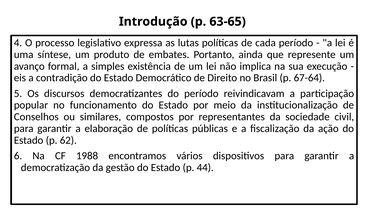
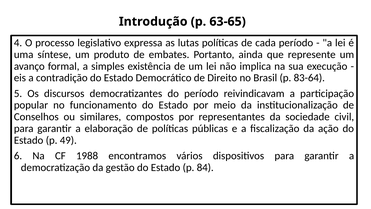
67-64: 67-64 -> 83-64
62: 62 -> 49
44: 44 -> 84
